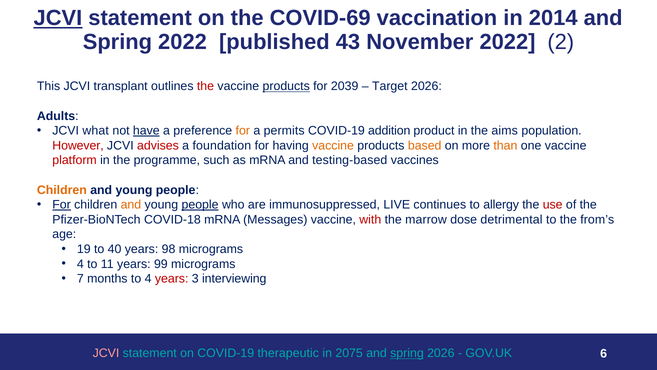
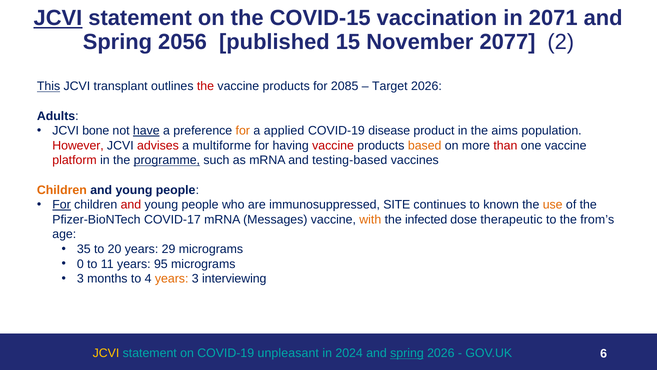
COVID-69: COVID-69 -> COVID-15
2014: 2014 -> 2071
Spring 2022: 2022 -> 2056
43: 43 -> 15
November 2022: 2022 -> 2077
This underline: none -> present
products at (286, 86) underline: present -> none
2039: 2039 -> 2085
what: what -> bone
permits: permits -> applied
addition: addition -> disease
foundation: foundation -> multiforme
vaccine at (333, 145) colour: orange -> red
than colour: orange -> red
programme underline: none -> present
and at (131, 205) colour: orange -> red
people at (200, 205) underline: present -> none
LIVE: LIVE -> SITE
allergy: allergy -> known
use colour: red -> orange
COVID-18: COVID-18 -> COVID-17
with colour: red -> orange
marrow: marrow -> infected
detrimental: detrimental -> therapeutic
19: 19 -> 35
40: 40 -> 20
98: 98 -> 29
4 at (80, 264): 4 -> 0
99: 99 -> 95
7 at (80, 278): 7 -> 3
years at (172, 278) colour: red -> orange
JCVI at (106, 353) colour: pink -> yellow
therapeutic: therapeutic -> unpleasant
2075: 2075 -> 2024
